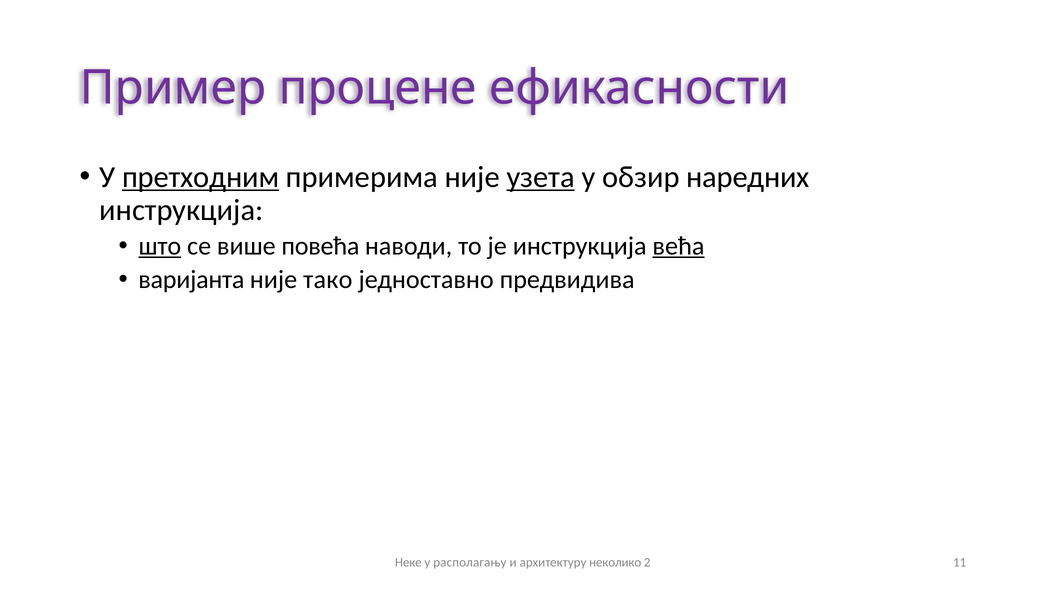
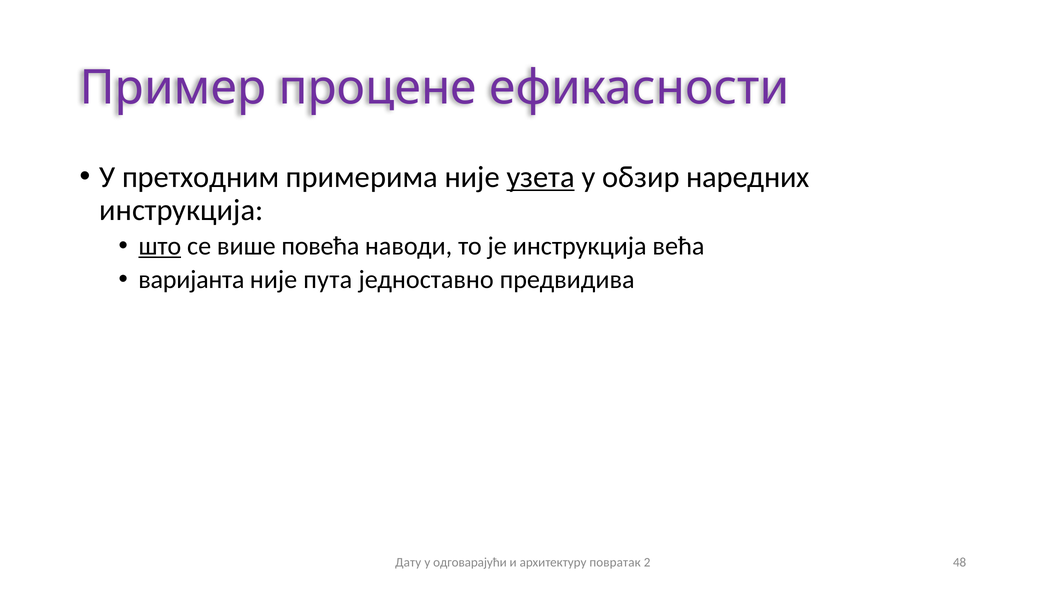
претходним underline: present -> none
већа underline: present -> none
тако: тако -> пута
Неке: Неке -> Дату
располагању: располагању -> одговарајући
неколико: неколико -> повратак
11: 11 -> 48
